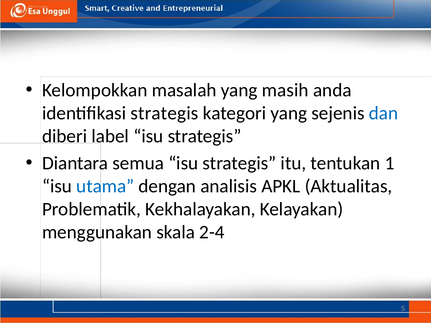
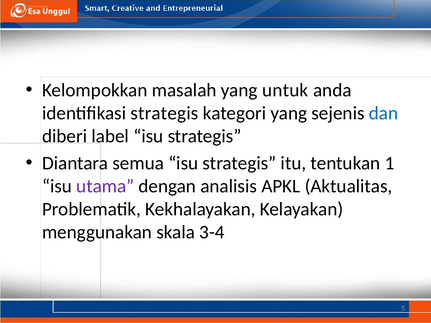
masih: masih -> untuk
utama colour: blue -> purple
2-4: 2-4 -> 3-4
